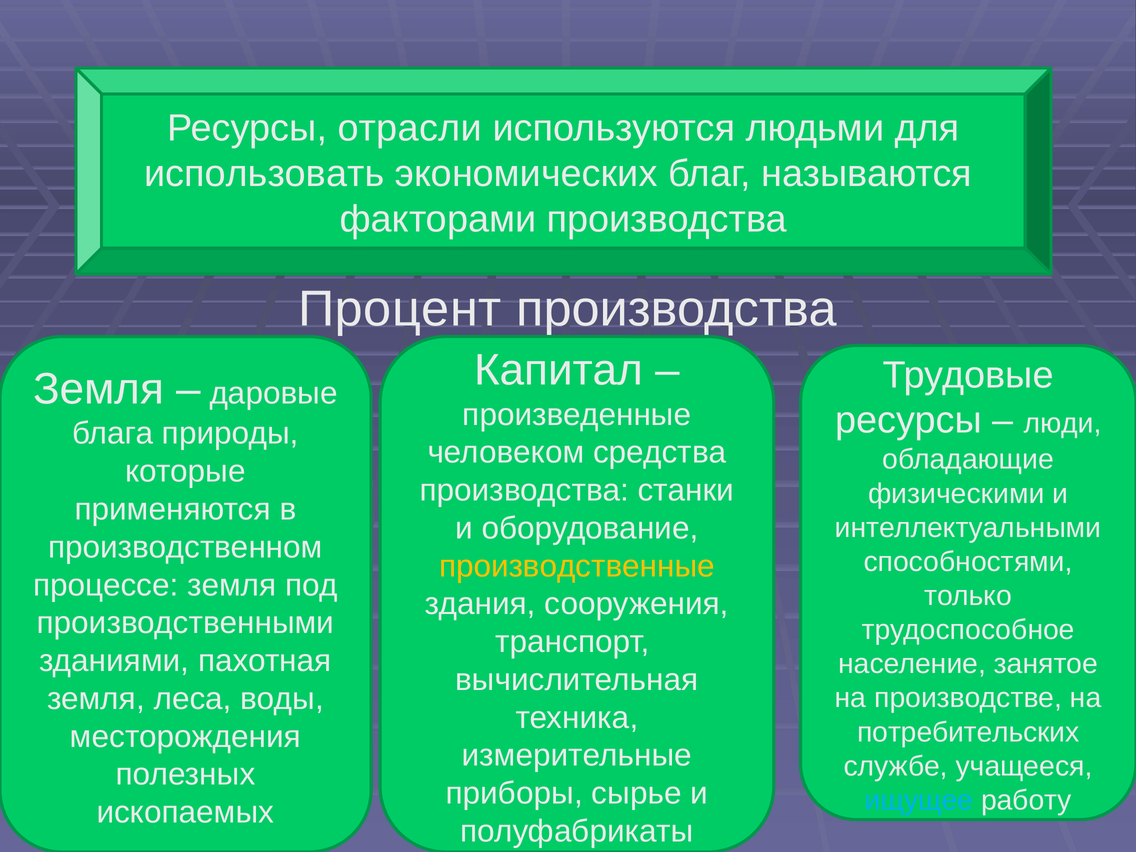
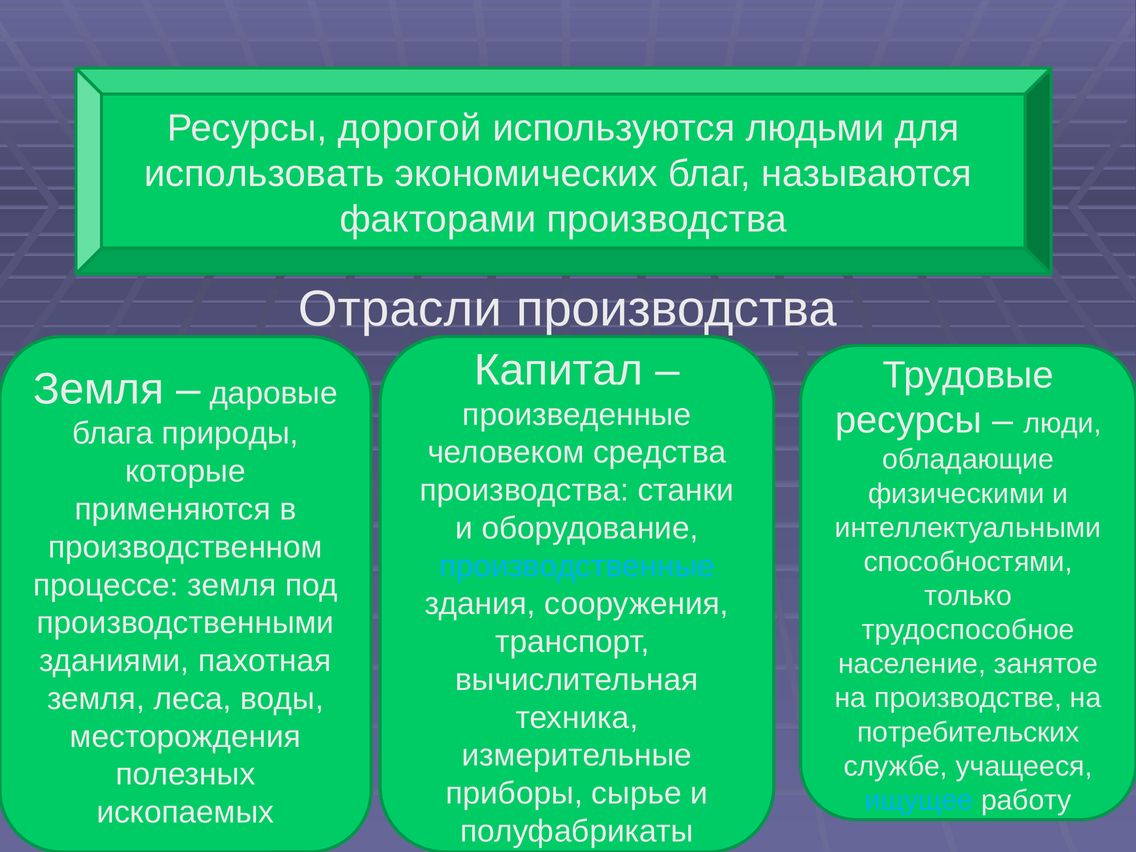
отрасли: отрасли -> дорогой
Процент: Процент -> Отрасли
производственные colour: yellow -> light blue
